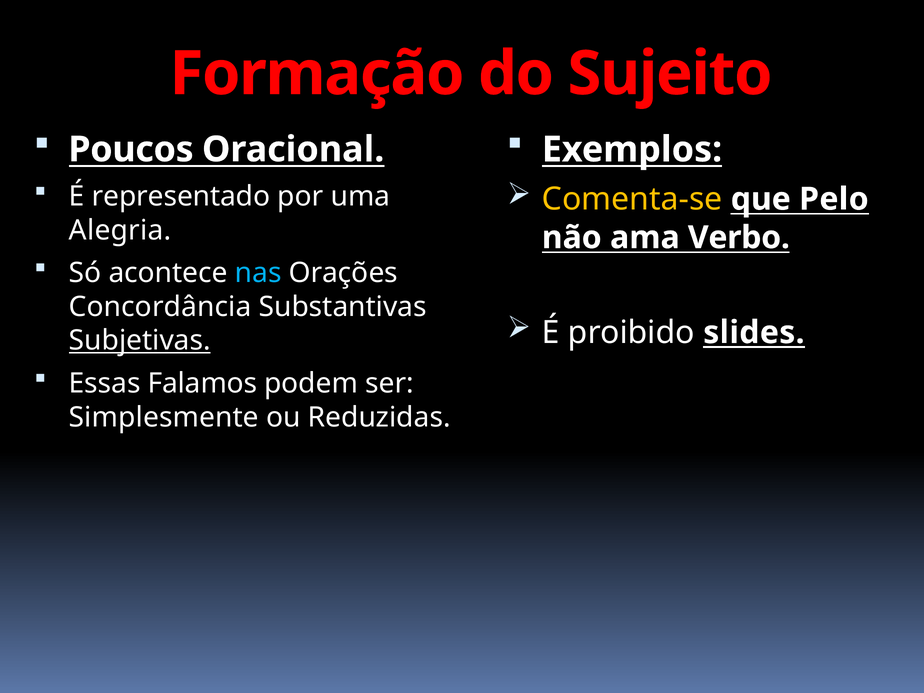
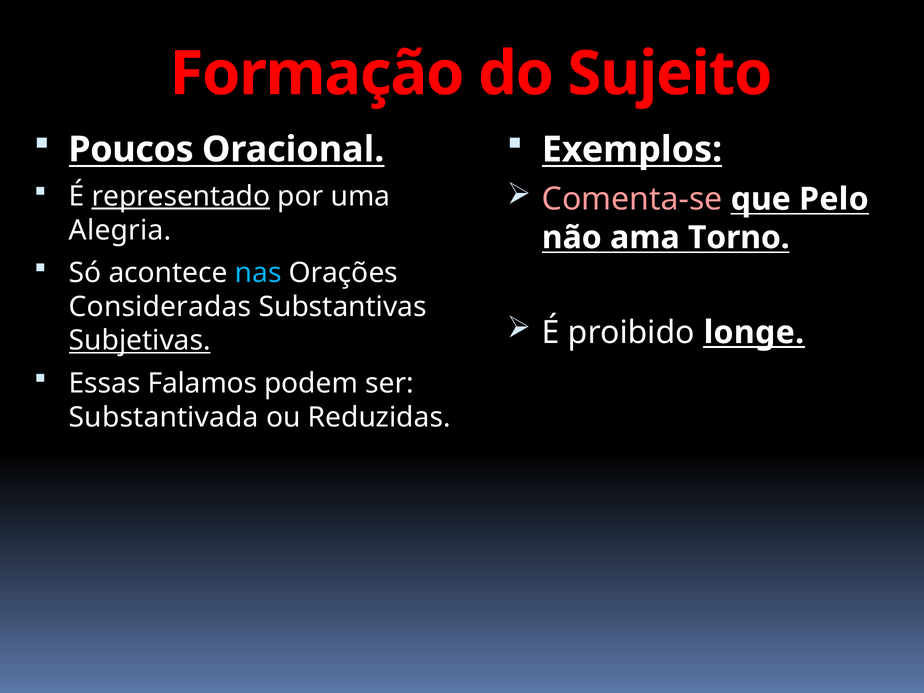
representado underline: none -> present
Comenta-se colour: yellow -> pink
Verbo: Verbo -> Torno
Concordância: Concordância -> Consideradas
slides: slides -> longe
Simplesmente: Simplesmente -> Substantivada
